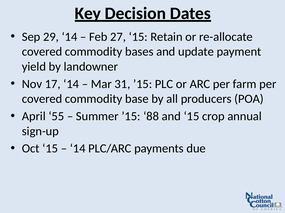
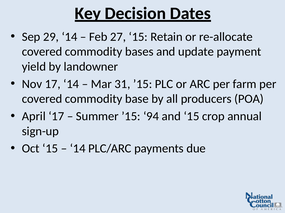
April 55: 55 -> 17
88: 88 -> 94
